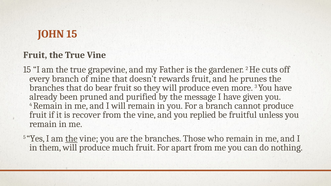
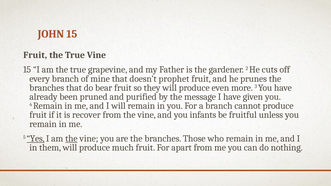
rewards: rewards -> prophet
replied: replied -> infants
Yes underline: none -> present
